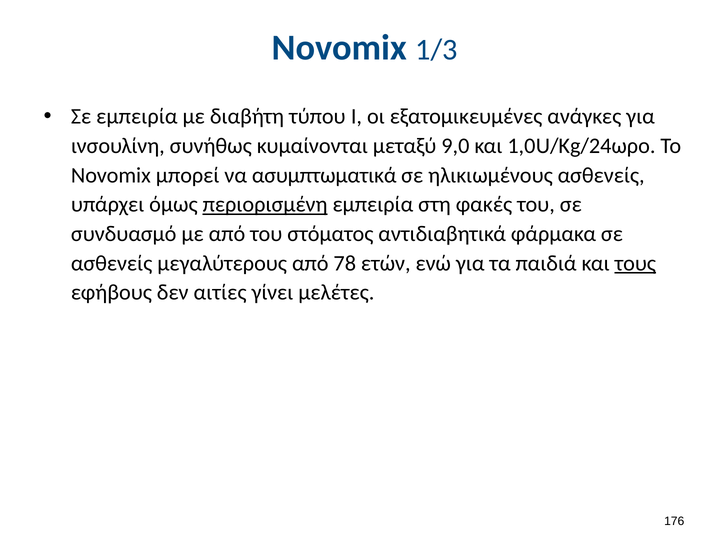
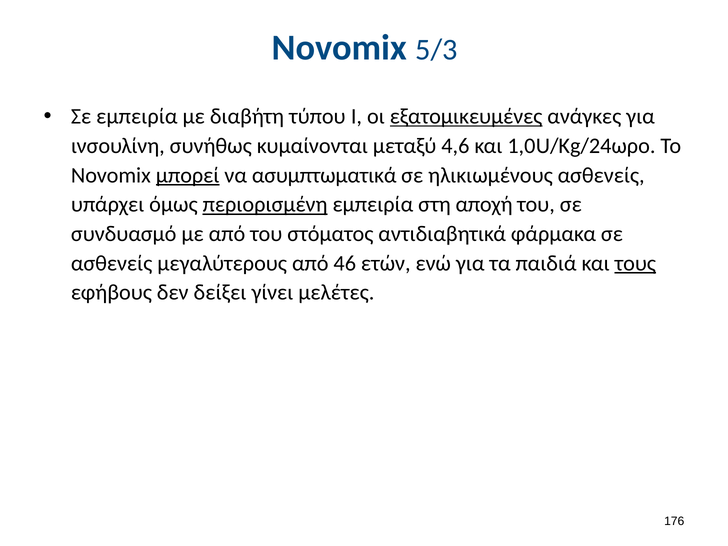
1/3: 1/3 -> 5/3
εξατομικευμένες underline: none -> present
9,0: 9,0 -> 4,6
μπορεί underline: none -> present
φακές: φακές -> αποχή
78: 78 -> 46
αιτίες: αιτίες -> δείξει
